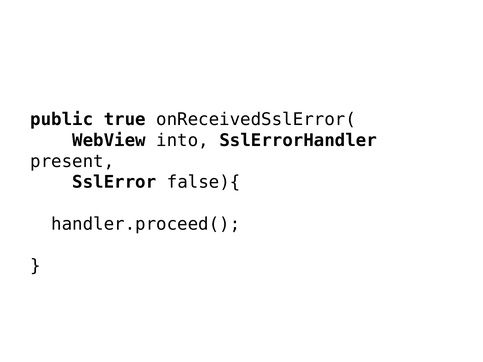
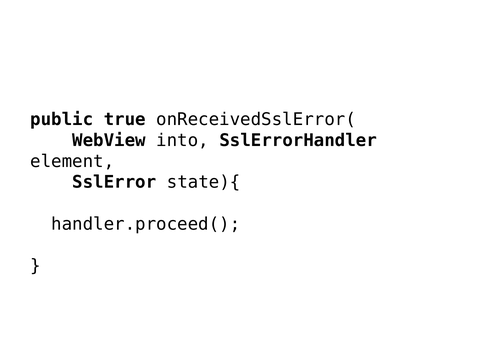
present: present -> element
false){: false){ -> state){
